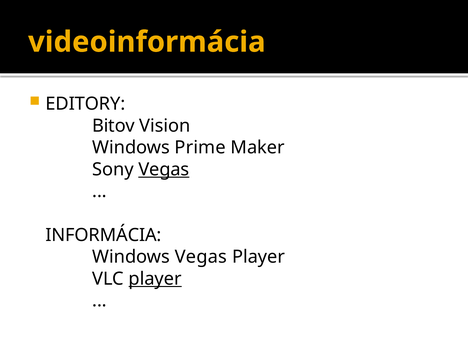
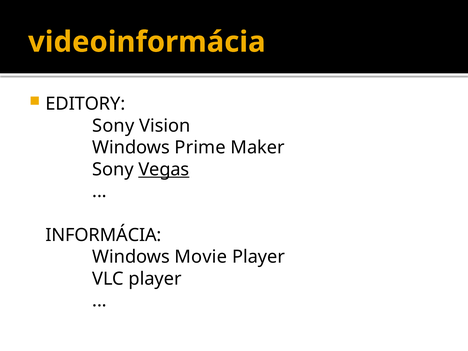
Bitov at (113, 126): Bitov -> Sony
Windows Vegas: Vegas -> Movie
player at (155, 279) underline: present -> none
